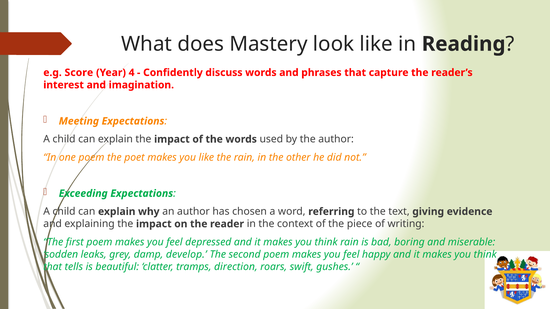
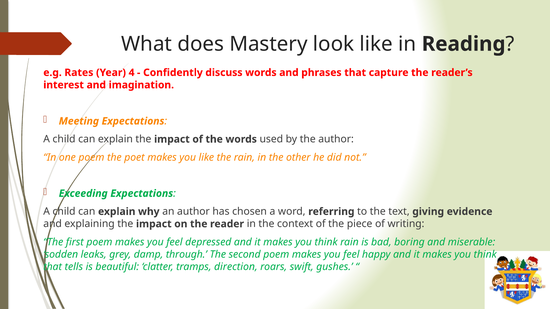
Score: Score -> Rates
develop: develop -> through
